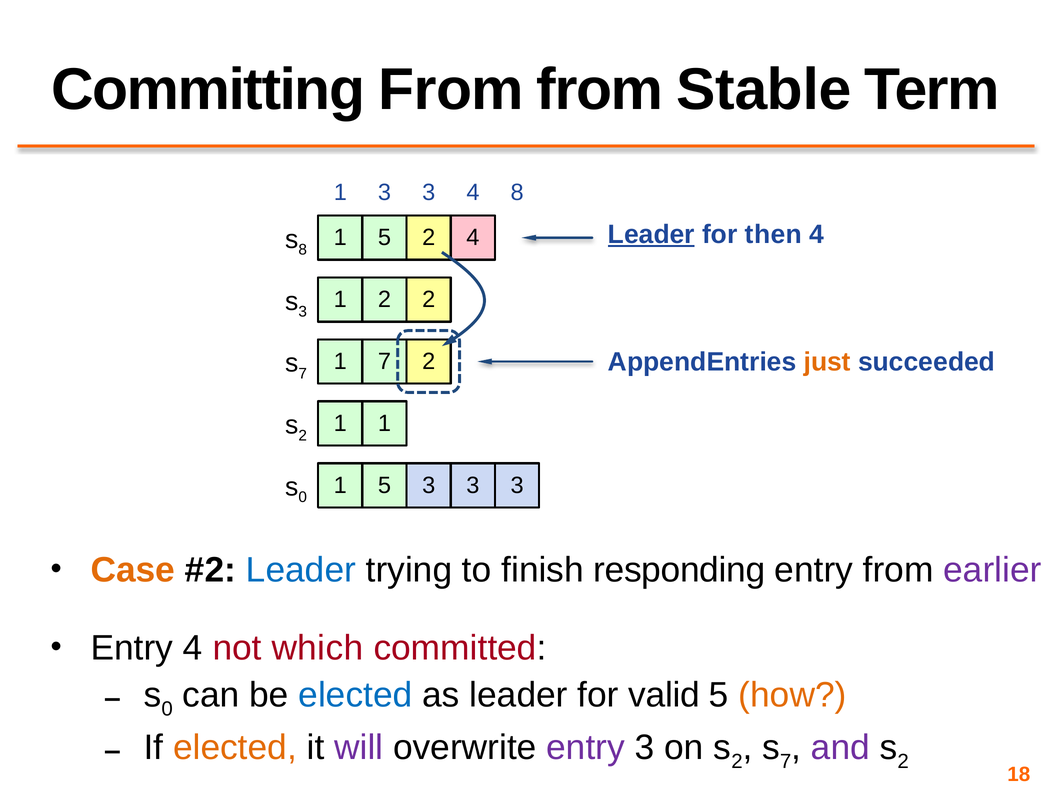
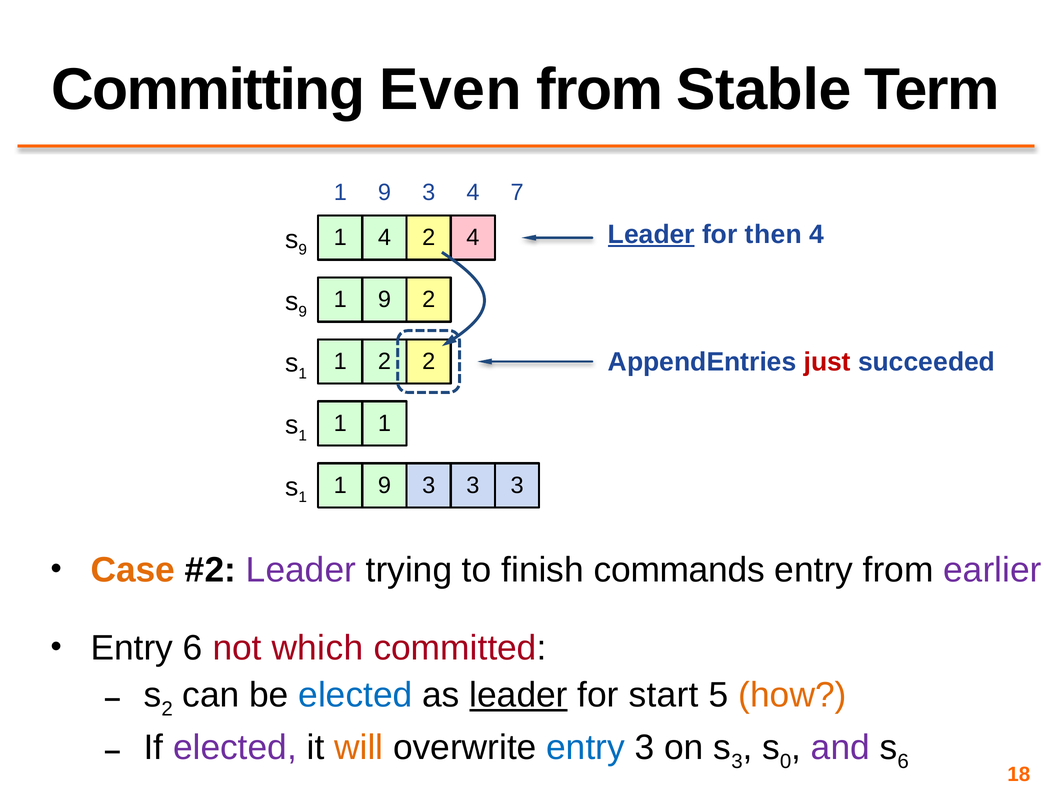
Committing From: From -> Even
3 at (384, 192): 3 -> 9
4 8: 8 -> 7
5 at (384, 238): 5 -> 4
8 at (303, 250): 8 -> 9
2 at (384, 300): 2 -> 9
3 at (303, 312): 3 -> 9
just colour: orange -> red
7 at (384, 361): 7 -> 2
7 at (303, 373): 7 -> 1
2 at (303, 435): 2 -> 1
5 at (384, 485): 5 -> 9
0 at (303, 497): 0 -> 1
Leader at (301, 570) colour: blue -> purple
responding: responding -> commands
Entry 4: 4 -> 6
0 at (167, 709): 0 -> 2
leader at (518, 695) underline: none -> present
valid: valid -> start
elected at (235, 747) colour: orange -> purple
will colour: purple -> orange
entry at (586, 747) colour: purple -> blue
2 at (737, 761): 2 -> 3
7 at (786, 761): 7 -> 0
2 at (903, 761): 2 -> 6
